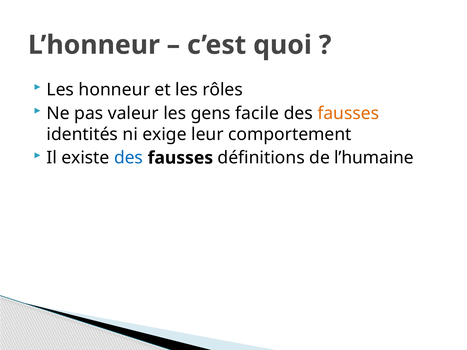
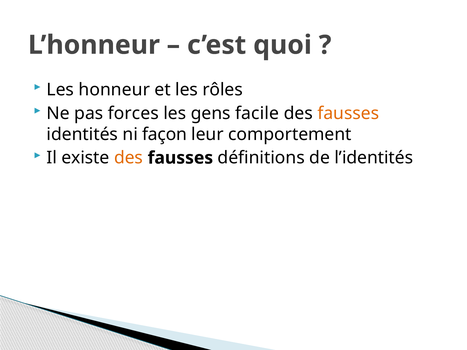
valeur: valeur -> forces
exige: exige -> façon
des at (129, 158) colour: blue -> orange
l’humaine: l’humaine -> l’identités
